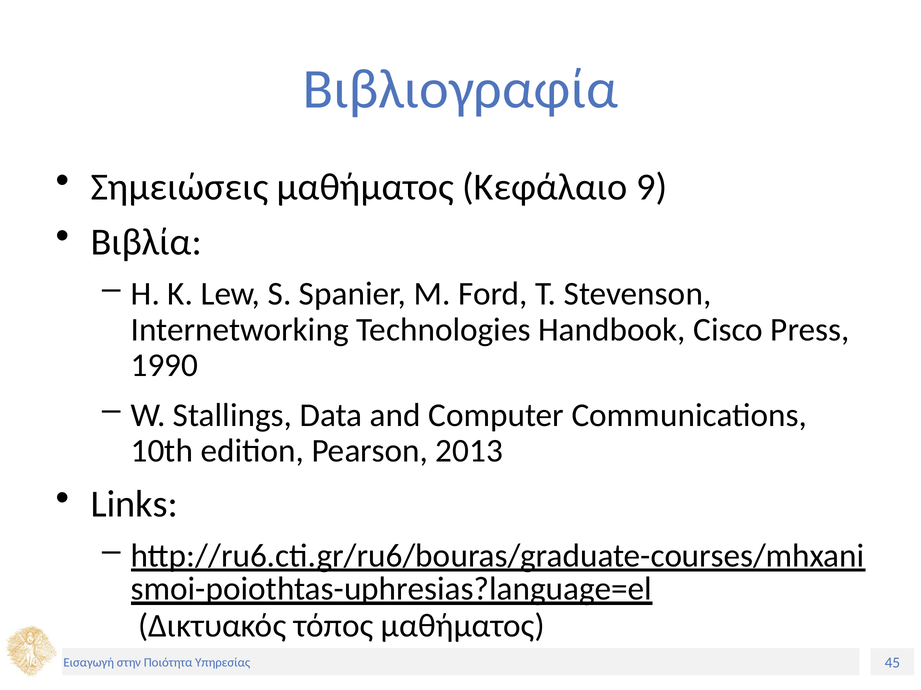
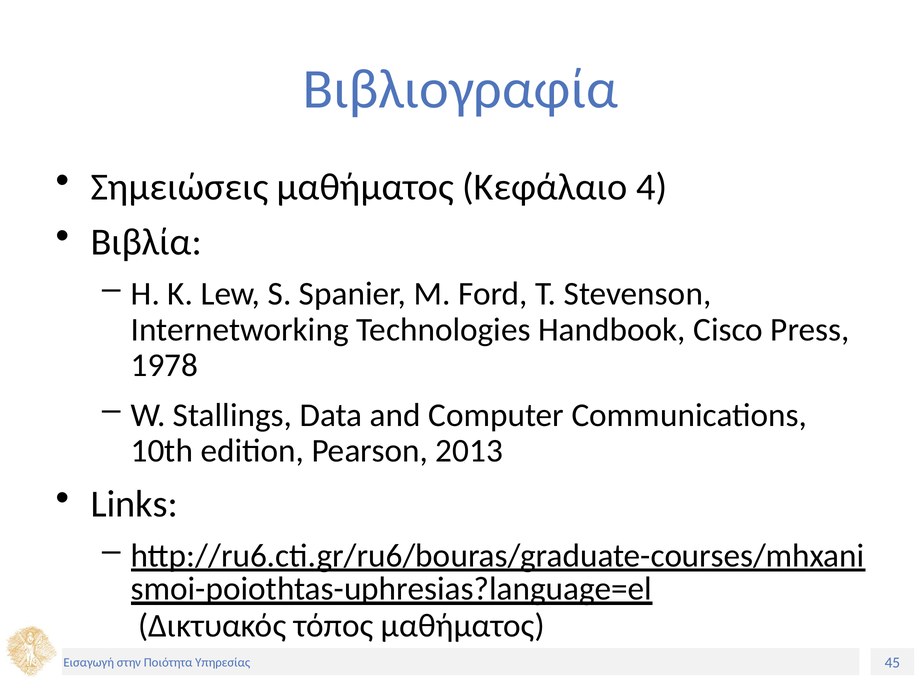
9: 9 -> 4
1990: 1990 -> 1978
